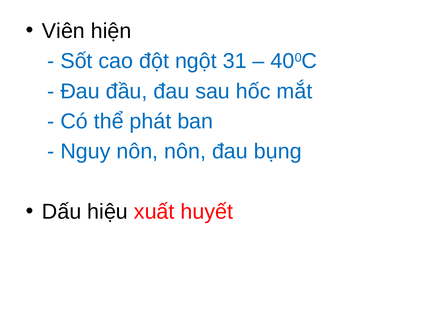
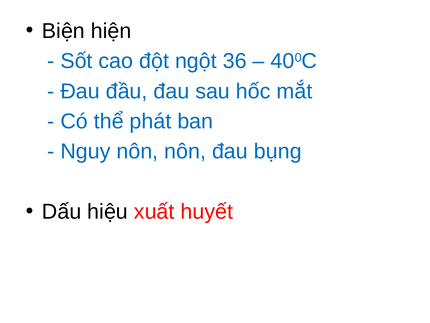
Viên: Viên -> Biện
31: 31 -> 36
